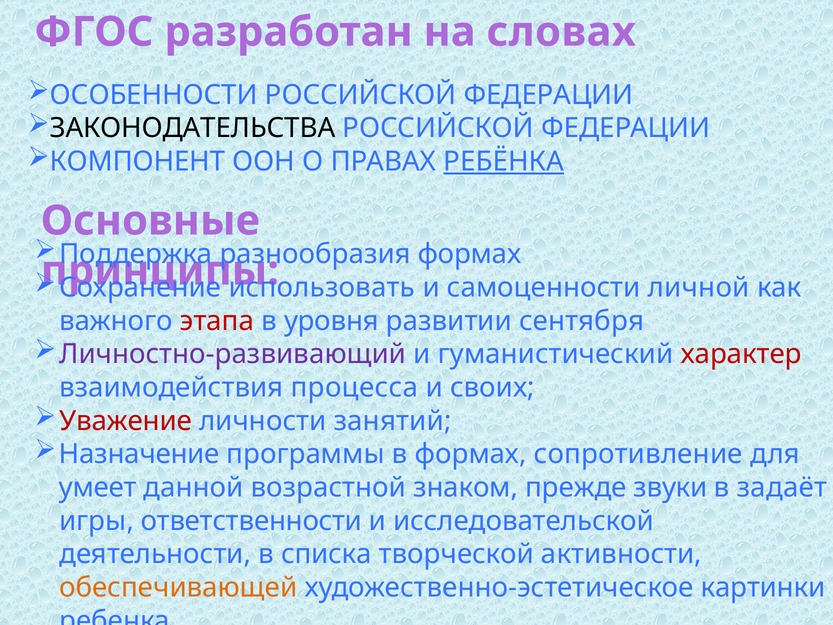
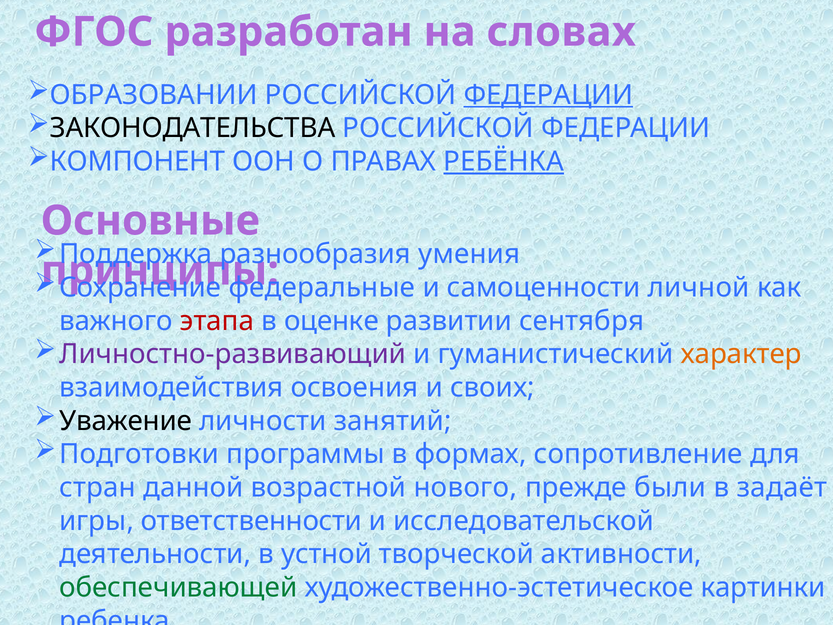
ОСОБЕННОСТИ: ОСОБЕННОСТИ -> ОБРАЗОВАНИИ
ФЕДЕРАЦИИ at (548, 95) underline: none -> present
разнообразия формах: формах -> умения
использовать: использовать -> федеральные
уровня: уровня -> оценке
характер colour: red -> orange
процесса: процесса -> освоения
Уважение colour: red -> black
Назначение: Назначение -> Подготовки
умеет: умеет -> стран
знаком: знаком -> нового
звуки: звуки -> были
списка: списка -> устной
обеспечивающей colour: orange -> green
